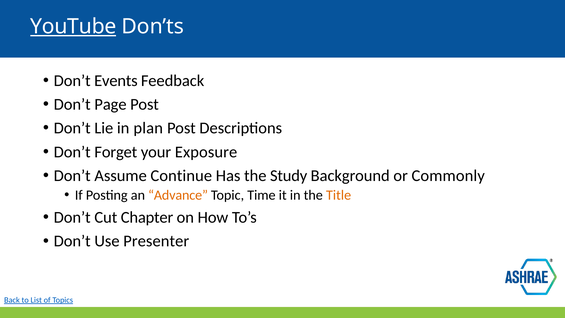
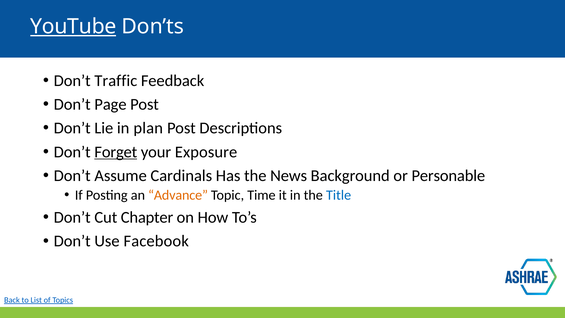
Events: Events -> Traffic
Forget underline: none -> present
Continue: Continue -> Cardinals
Study: Study -> News
Commonly: Commonly -> Personable
Title colour: orange -> blue
Presenter: Presenter -> Facebook
